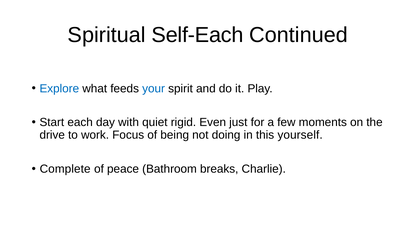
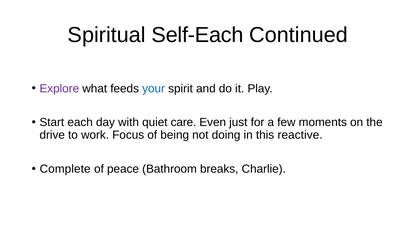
Explore colour: blue -> purple
rigid: rigid -> care
yourself: yourself -> reactive
